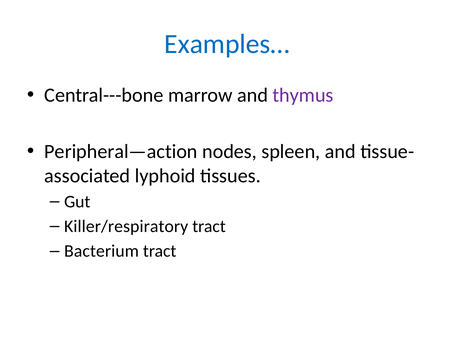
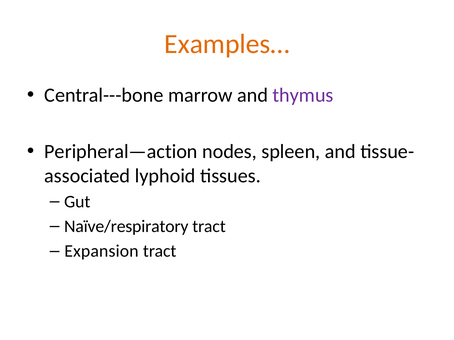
Examples… colour: blue -> orange
Killer/respiratory: Killer/respiratory -> Naïve/respiratory
Bacterium: Bacterium -> Expansion
